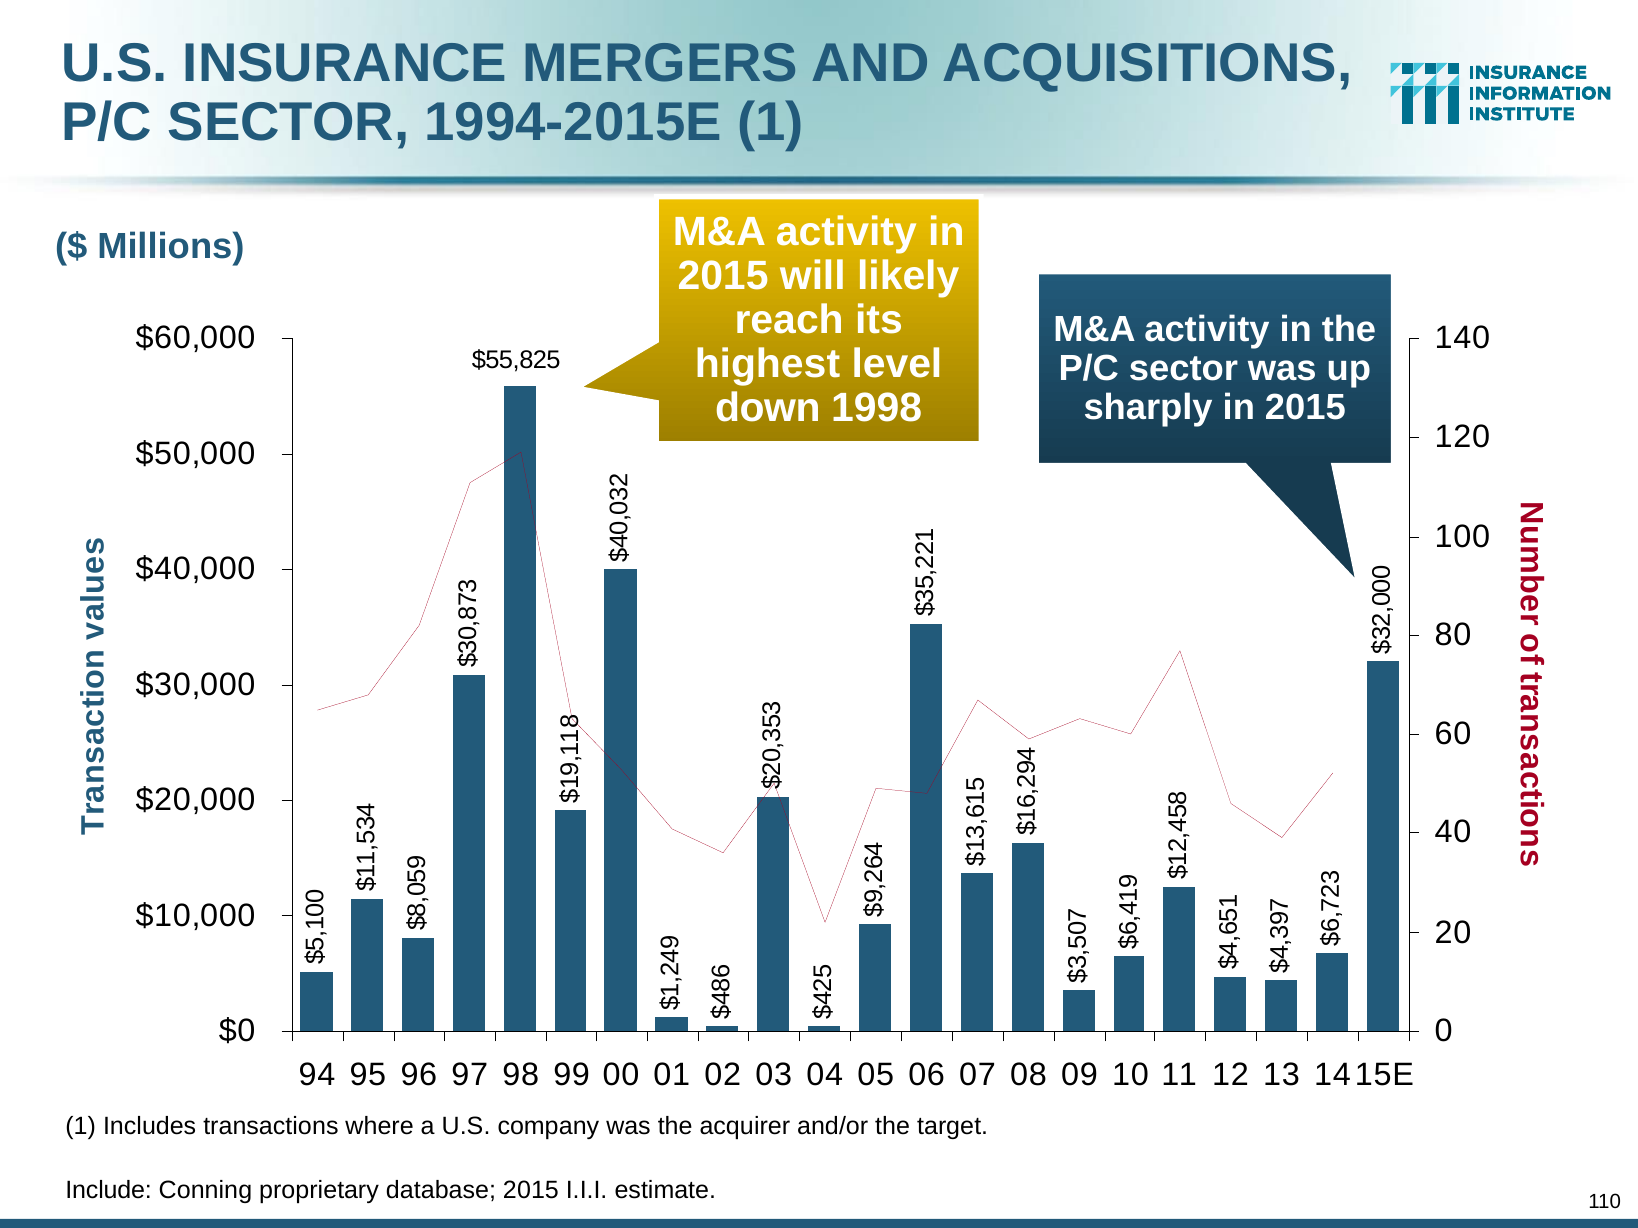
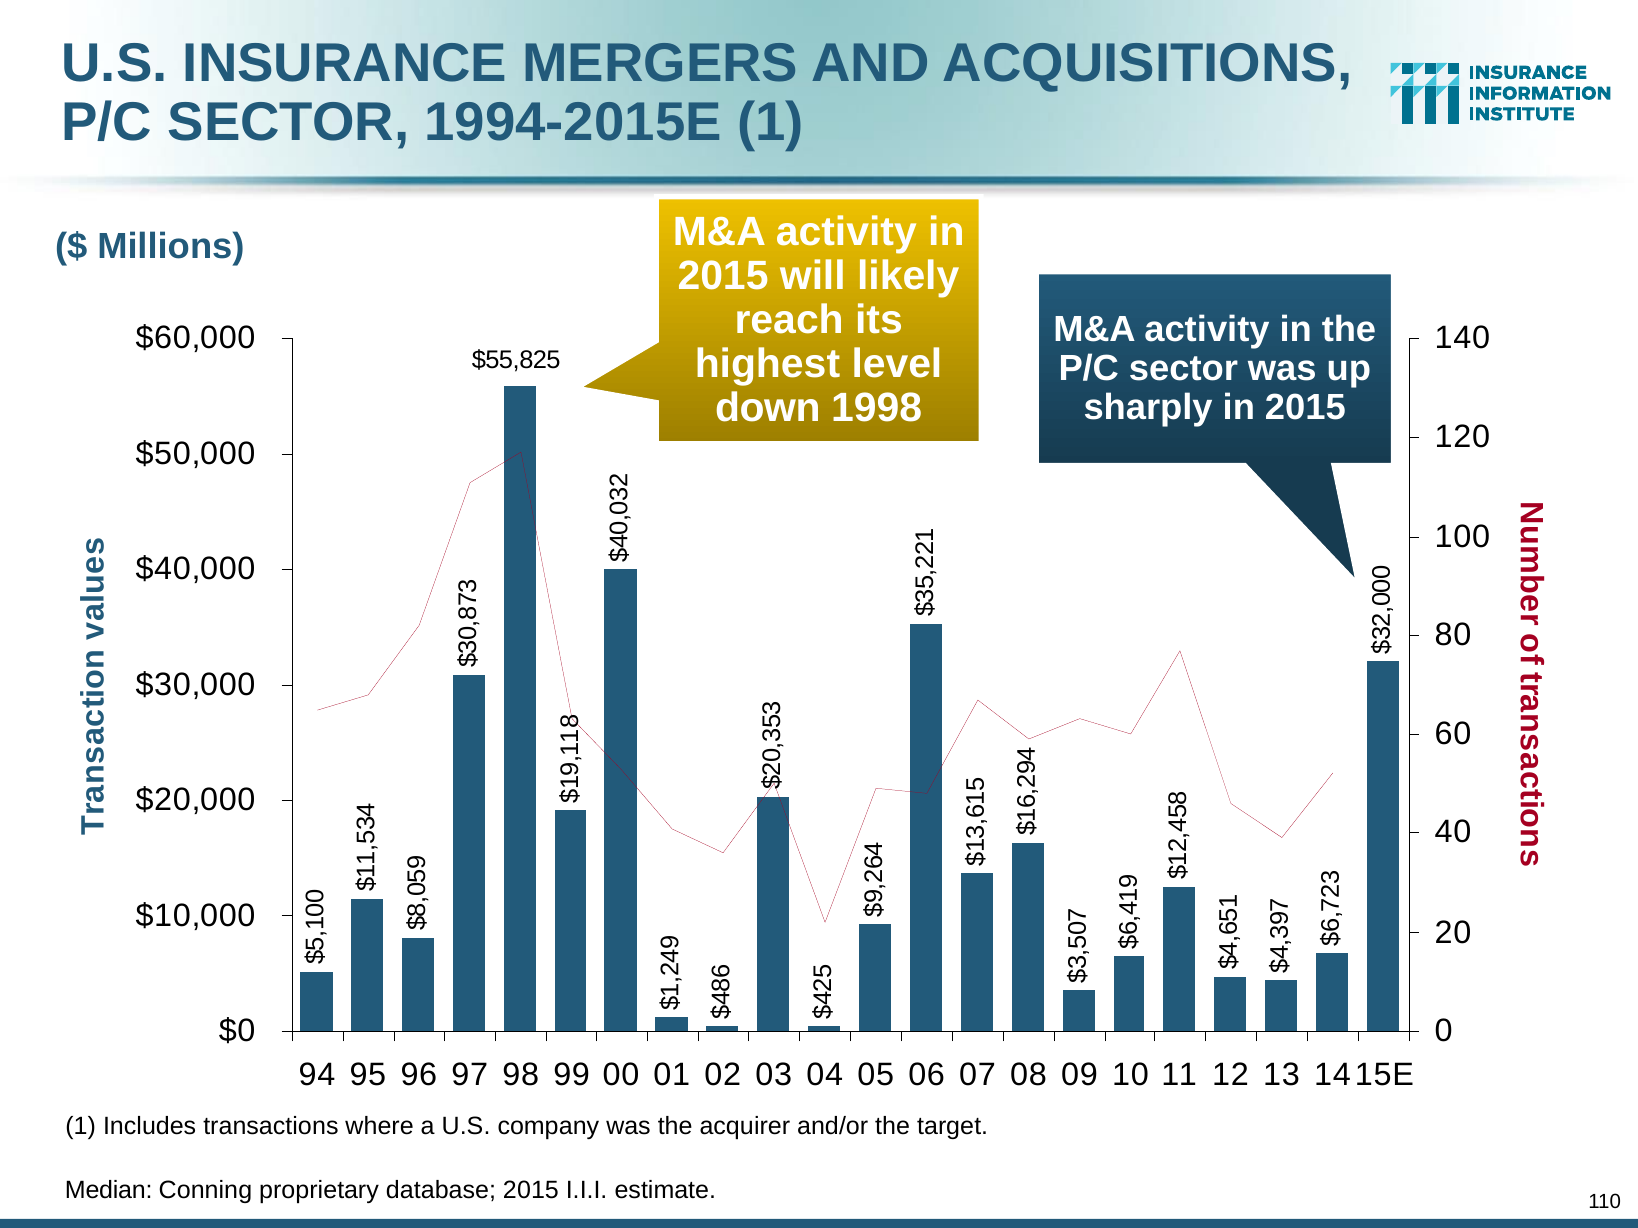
Include: Include -> Median
